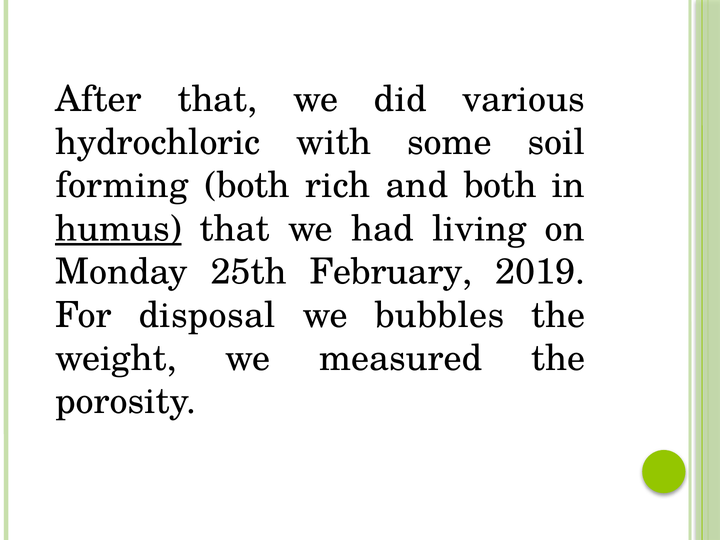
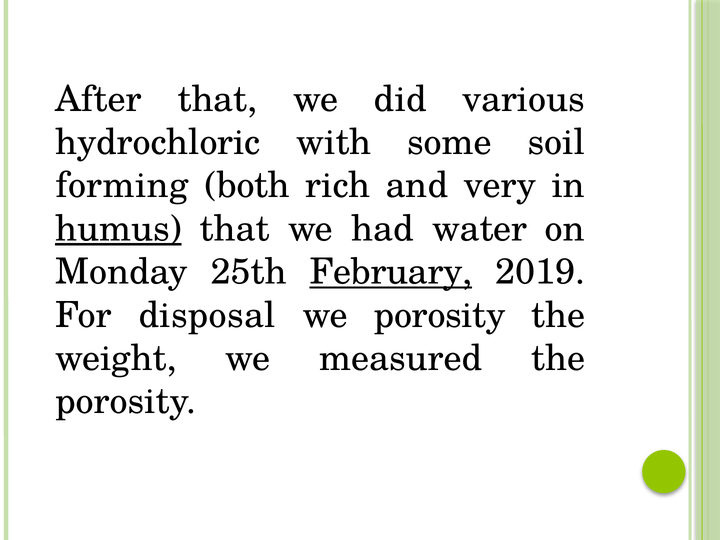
and both: both -> very
living: living -> water
February underline: none -> present
we bubbles: bubbles -> porosity
